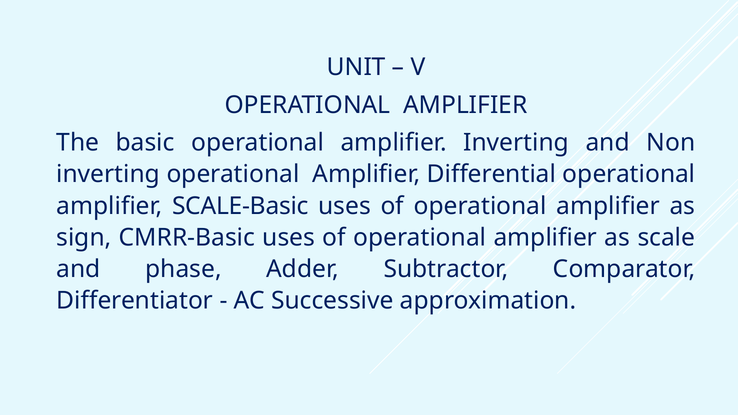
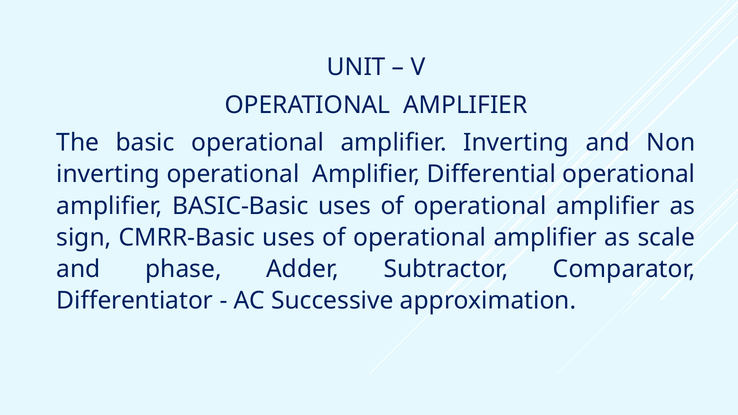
SCALE-Basic: SCALE-Basic -> BASIC-Basic
